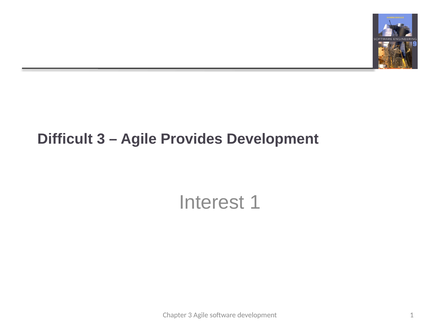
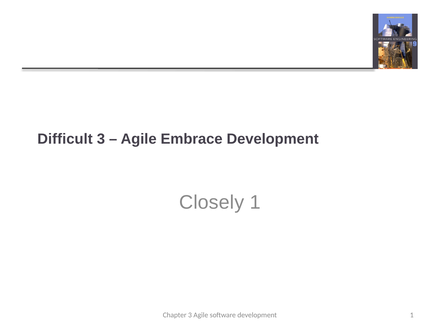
Provides: Provides -> Embrace
Interest: Interest -> Closely
